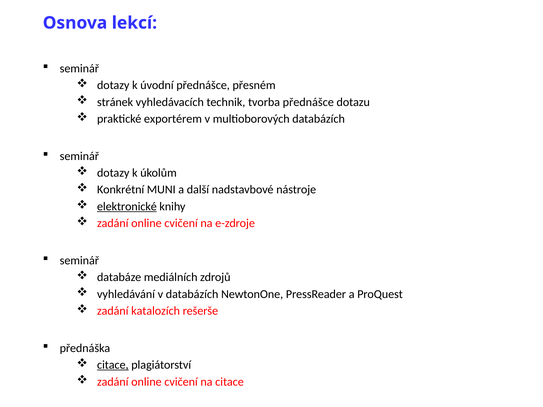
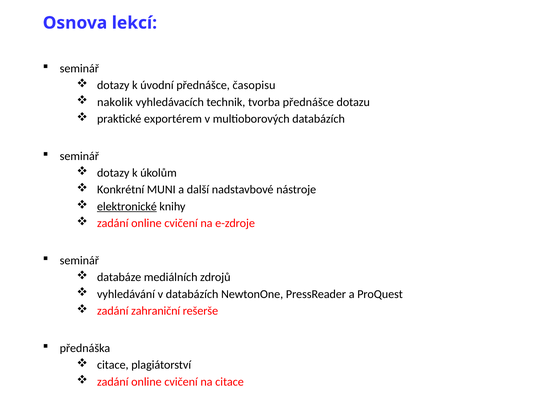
přesném: přesném -> časopisu
stránek: stránek -> nakolik
katalozích: katalozích -> zahraniční
citace at (113, 365) underline: present -> none
